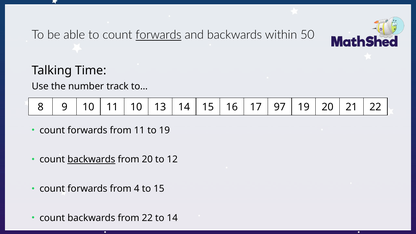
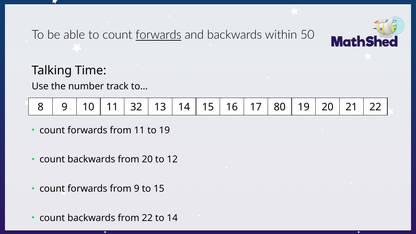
11 10: 10 -> 32
97: 97 -> 80
backwards at (91, 159) underline: present -> none
from 4: 4 -> 9
